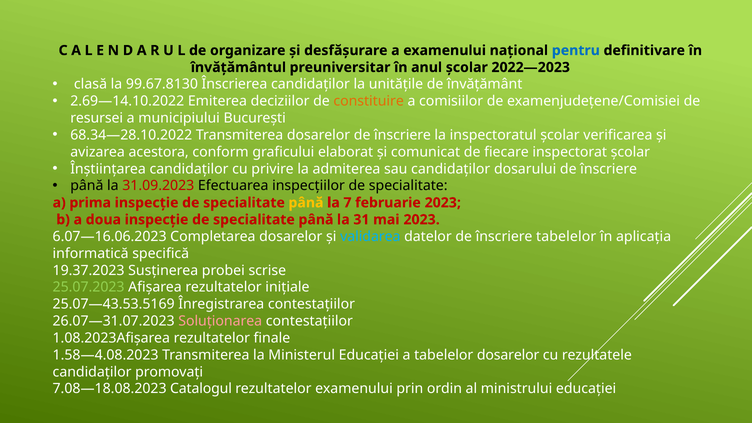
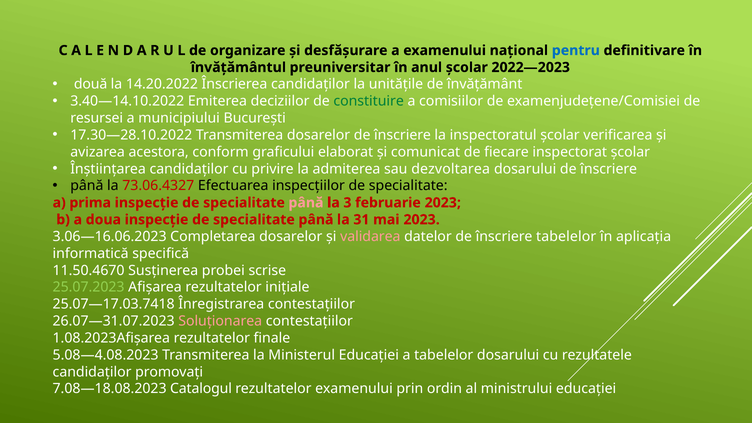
clasă: clasă -> două
99.67.8130: 99.67.8130 -> 14.20.2022
2.69—14.10.2022: 2.69—14.10.2022 -> 3.40—14.10.2022
constituire colour: orange -> green
68.34—28.10.2022: 68.34—28.10.2022 -> 17.30—28.10.2022
sau candidaților: candidaților -> dezvoltarea
31.09.2023: 31.09.2023 -> 73.06.4327
până at (306, 203) colour: yellow -> pink
7: 7 -> 3
6.07—16.06.2023: 6.07—16.06.2023 -> 3.06—16.06.2023
validarea colour: light blue -> pink
19.37.2023: 19.37.2023 -> 11.50.4670
25.07—43.53.5169: 25.07—43.53.5169 -> 25.07—17.03.7418
1.58—4.08.2023: 1.58—4.08.2023 -> 5.08—4.08.2023
tabelelor dosarelor: dosarelor -> dosarului
